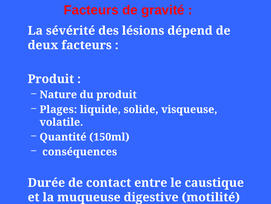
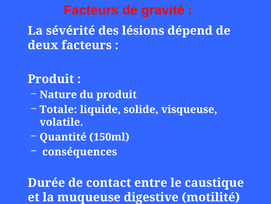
Plages: Plages -> Totale
